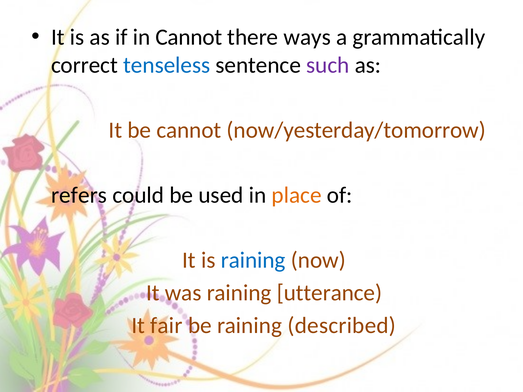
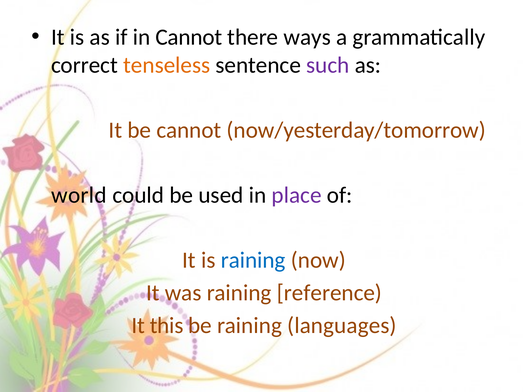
tenseless colour: blue -> orange
refers: refers -> world
place colour: orange -> purple
utterance: utterance -> reference
fair: fair -> this
described: described -> languages
